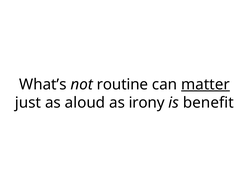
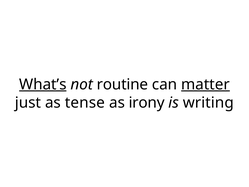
What’s underline: none -> present
aloud: aloud -> tense
benefit: benefit -> writing
